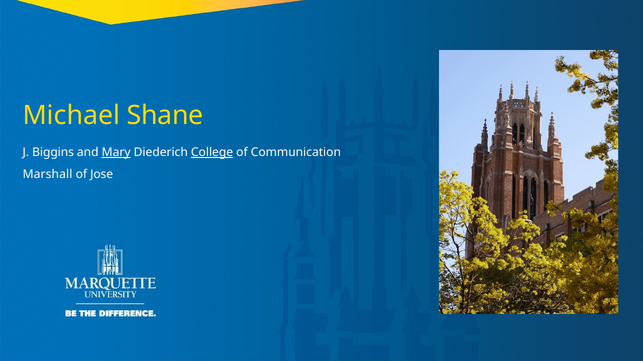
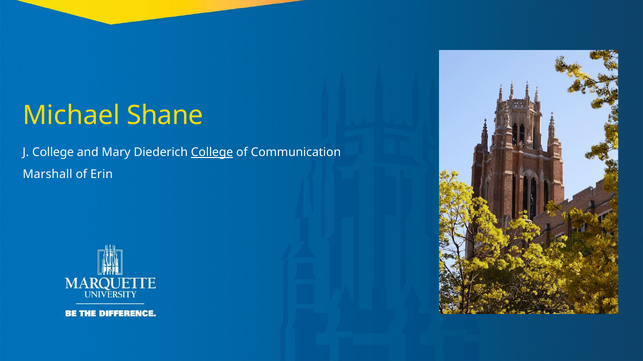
J Biggins: Biggins -> College
Mary underline: present -> none
Jose: Jose -> Erin
